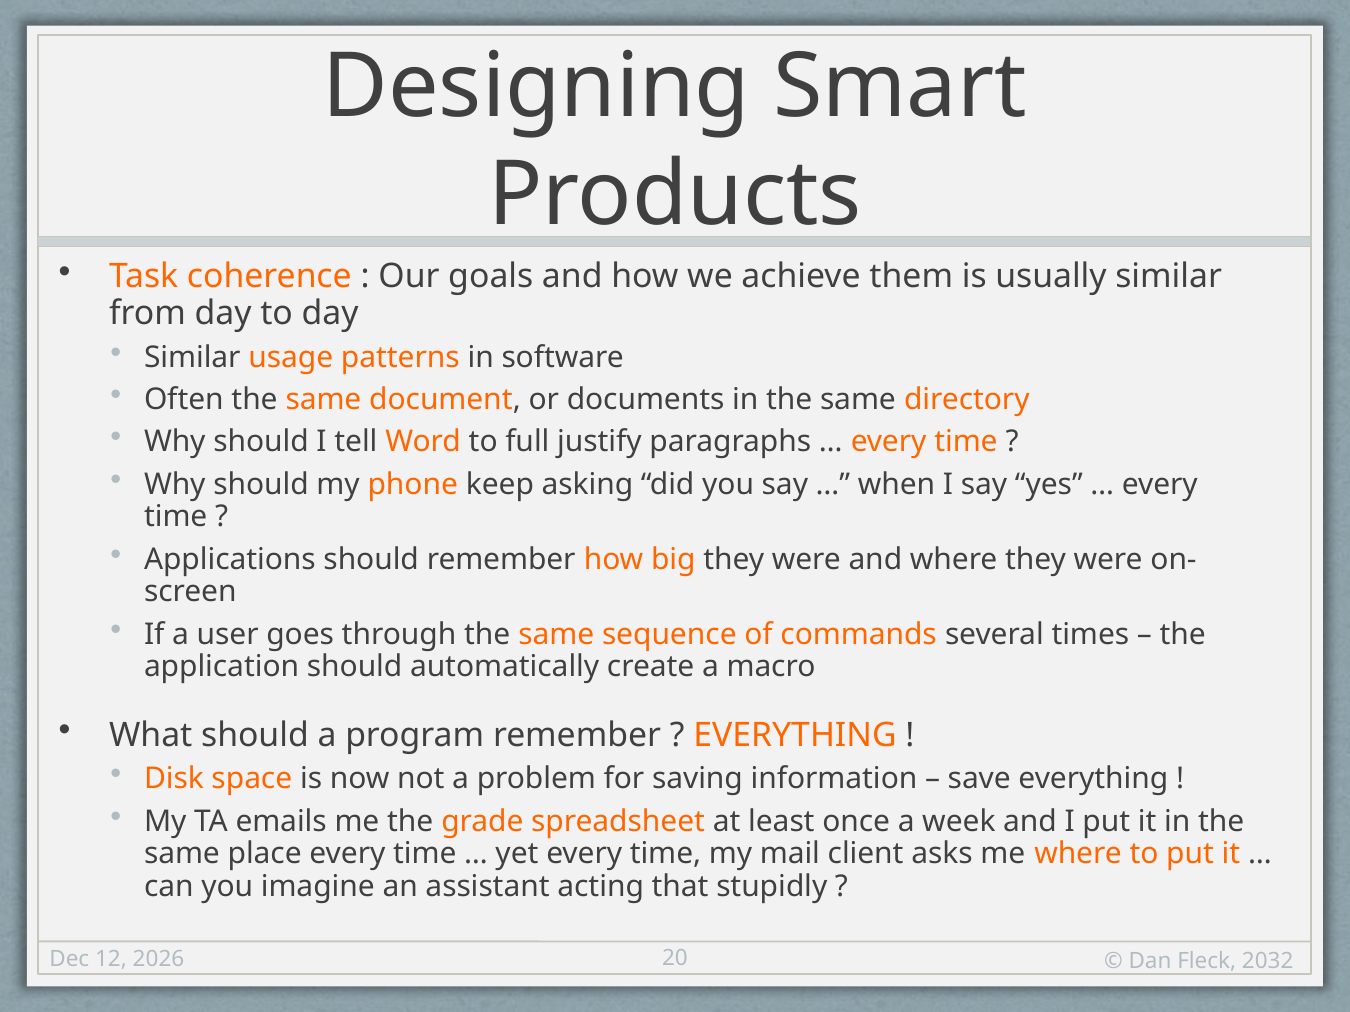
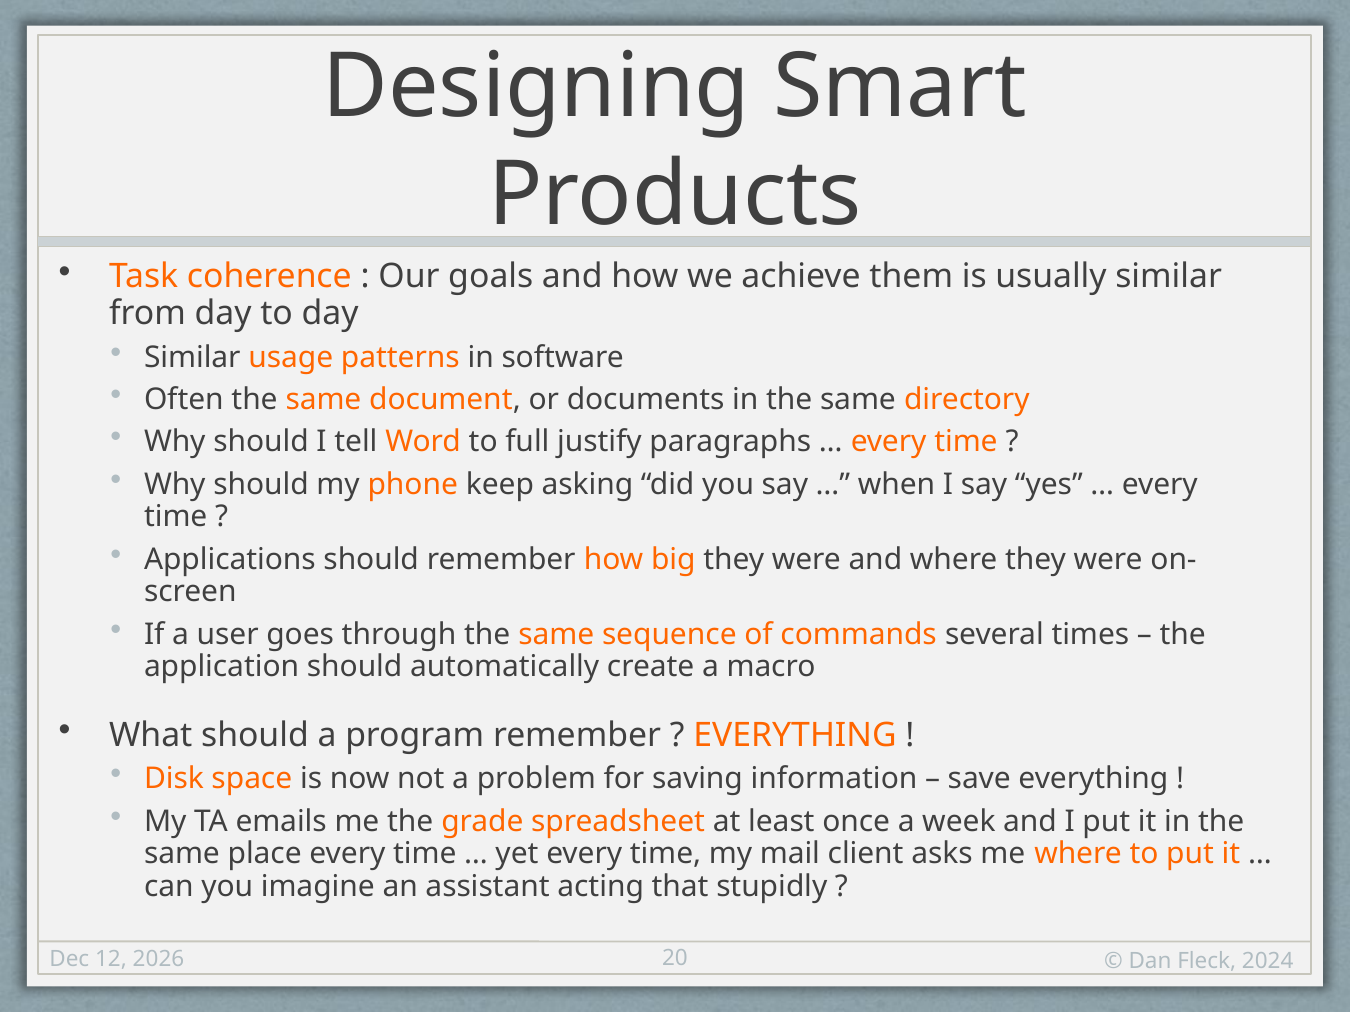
2032: 2032 -> 2024
